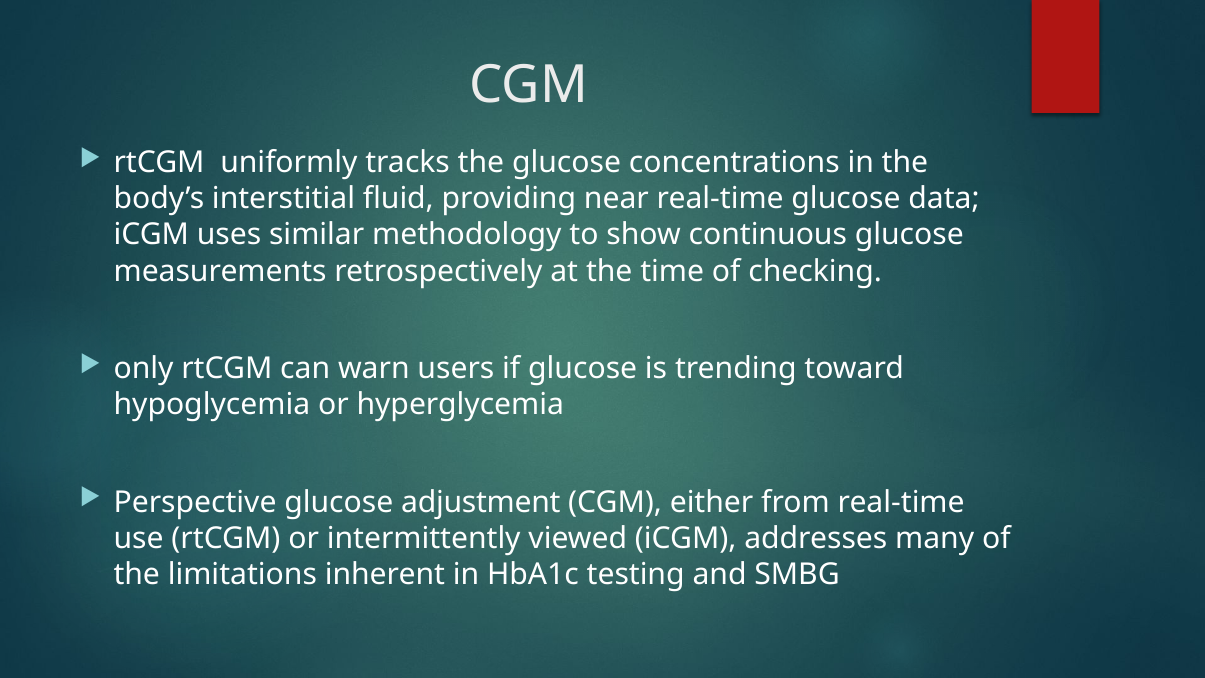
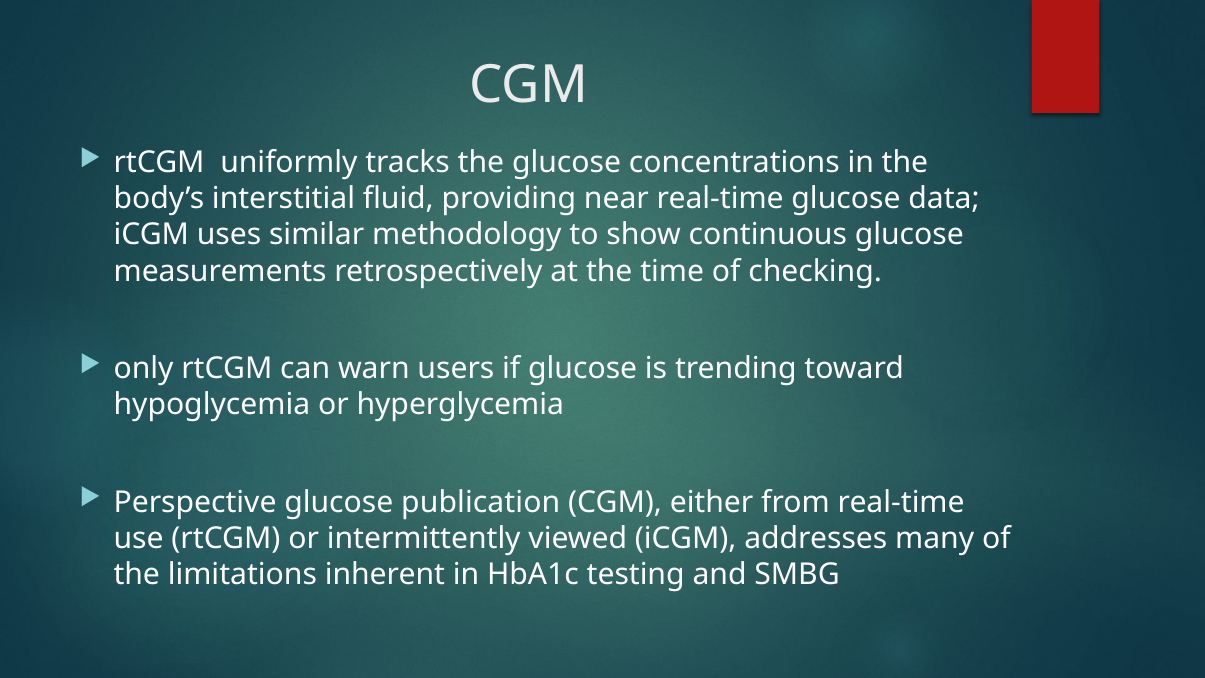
adjustment: adjustment -> publication
